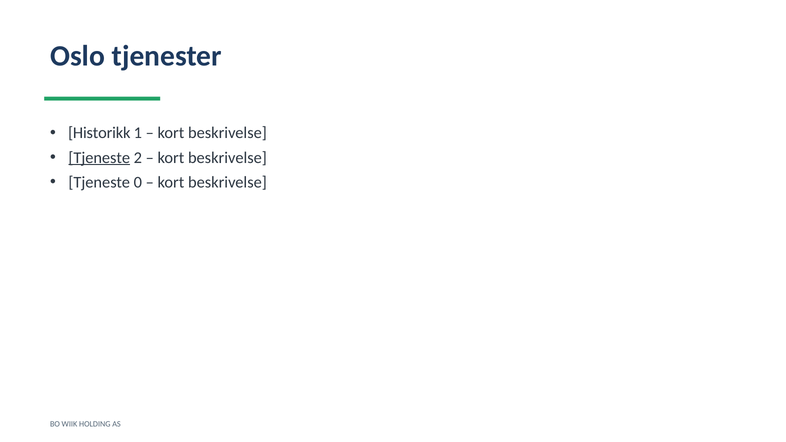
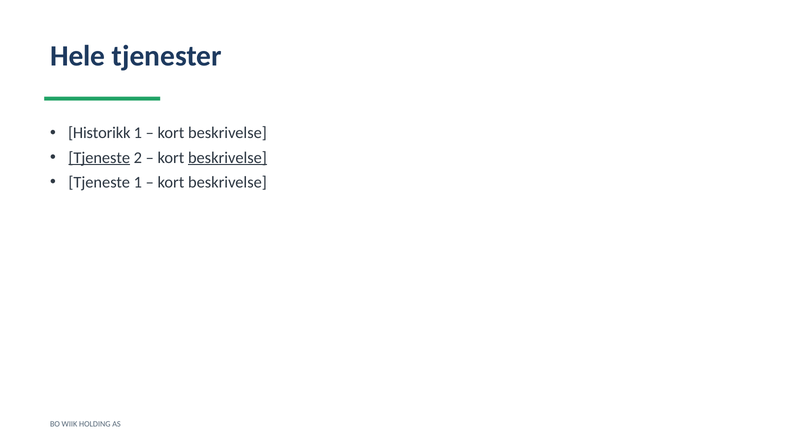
Oslo: Oslo -> Hele
beskrivelse at (227, 158) underline: none -> present
Tjeneste 0: 0 -> 1
